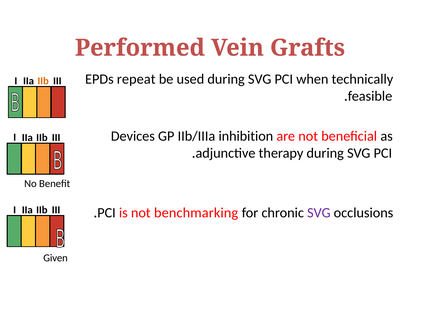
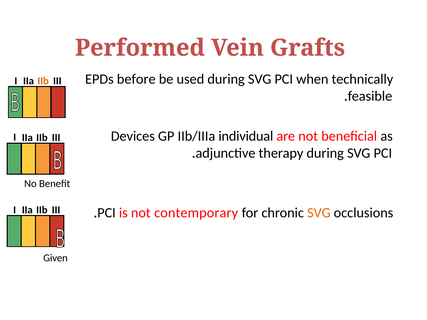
repeat: repeat -> before
inhibition: inhibition -> individual
benchmarking: benchmarking -> contemporary
SVG at (319, 213) colour: purple -> orange
